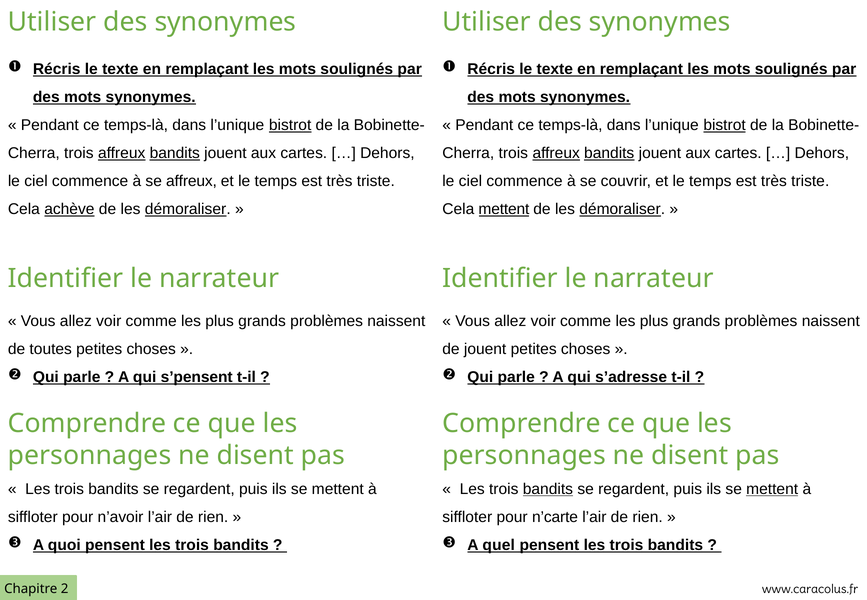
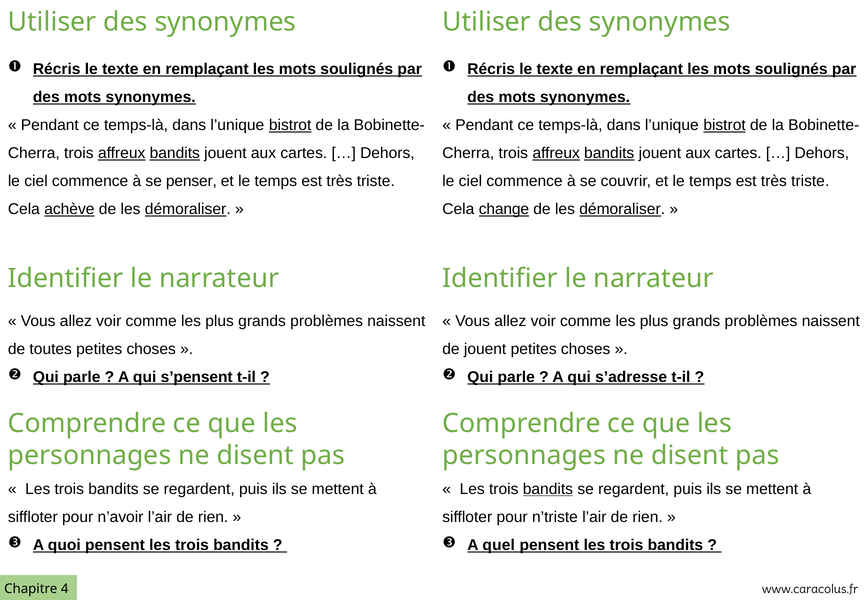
se affreux: affreux -> penser
Cela mettent: mettent -> change
mettent at (772, 489) underline: present -> none
n’carte: n’carte -> n’triste
2: 2 -> 4
